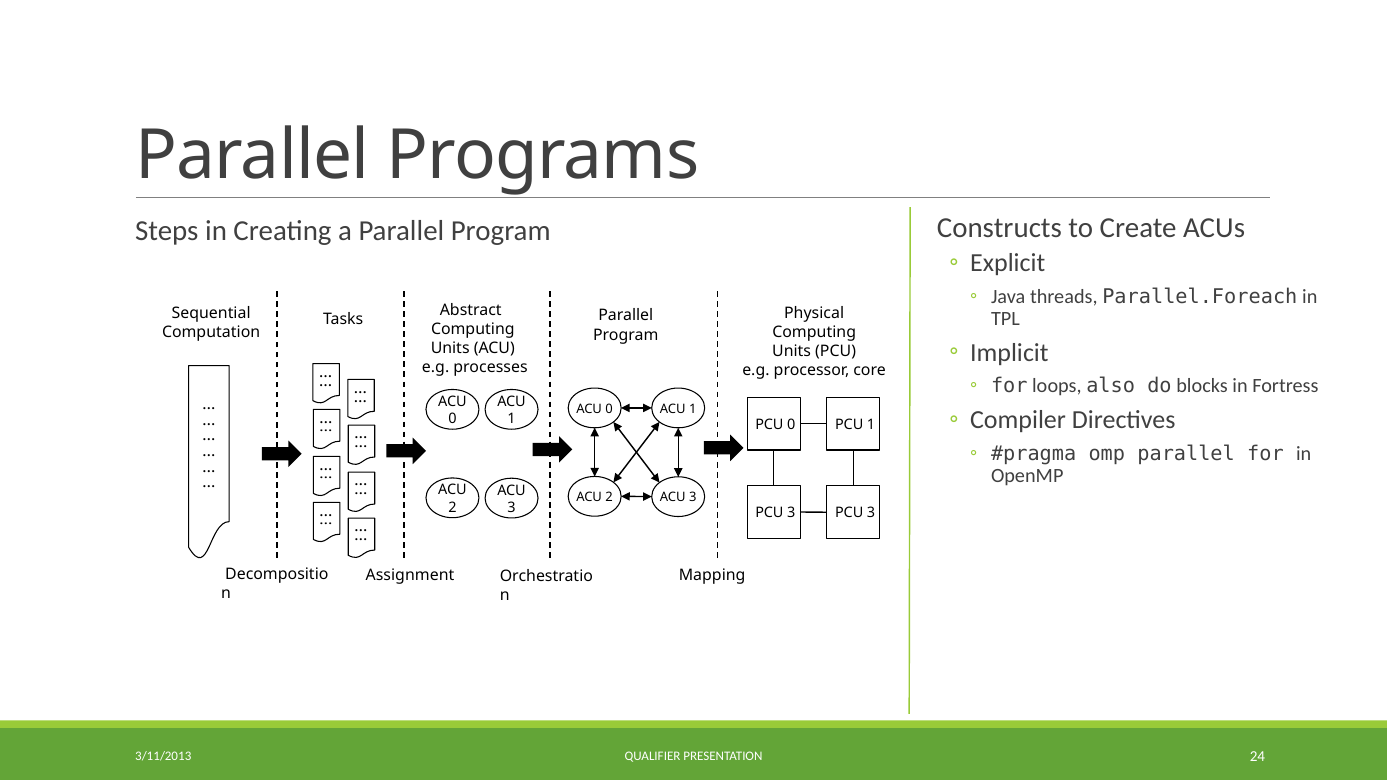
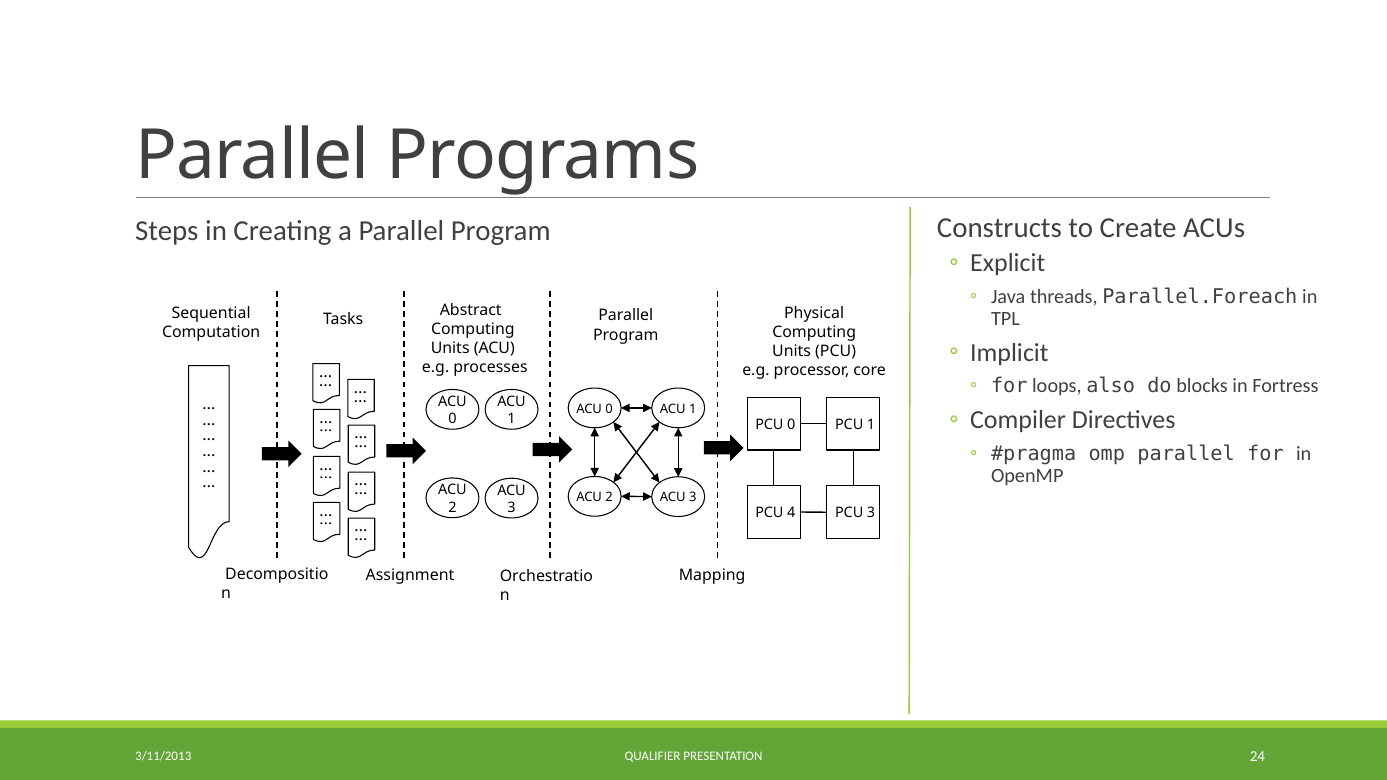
3 at (791, 513): 3 -> 4
